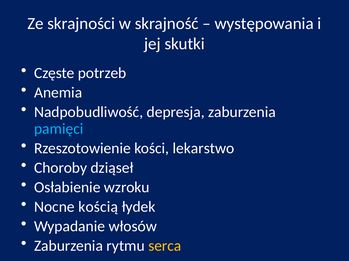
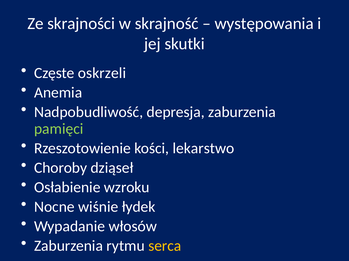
potrzeb: potrzeb -> oskrzeli
pamięci colour: light blue -> light green
kością: kością -> wiśnie
